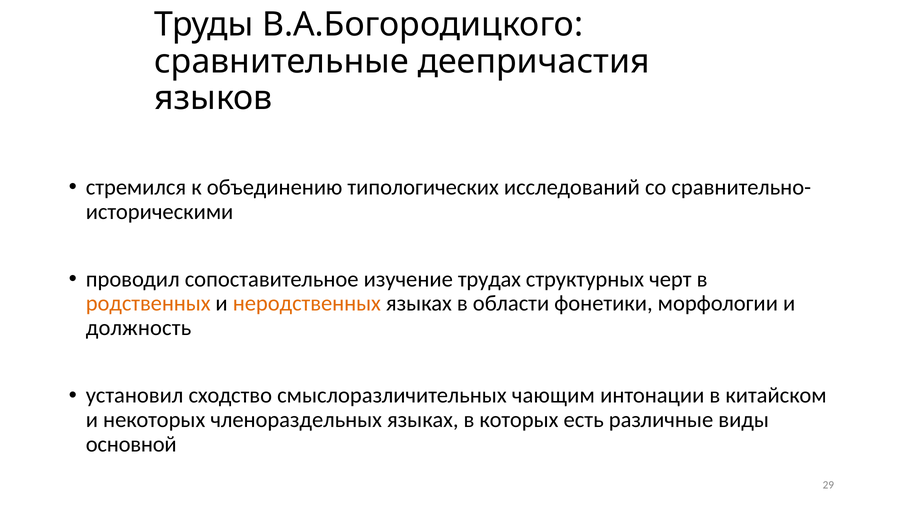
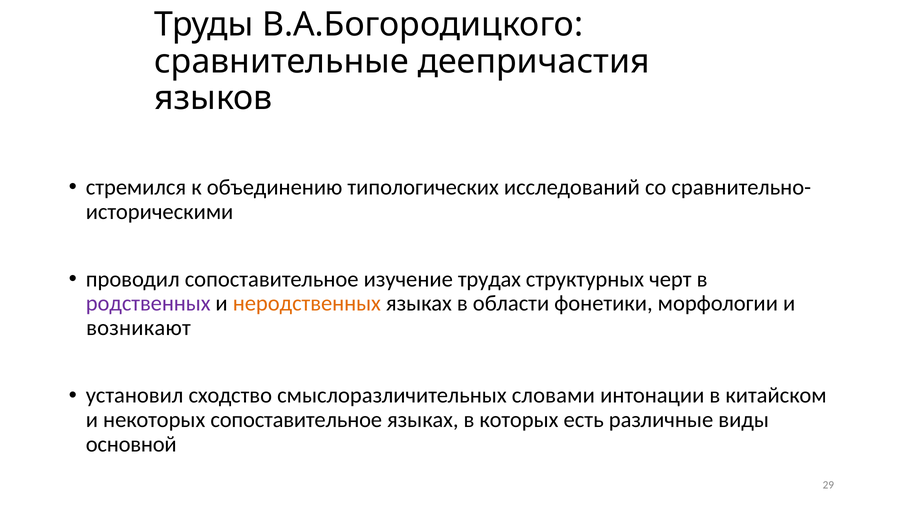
родственных colour: orange -> purple
должность: должность -> возникают
чающим: чающим -> словами
некоторых членораздельных: членораздельных -> сопоставительное
